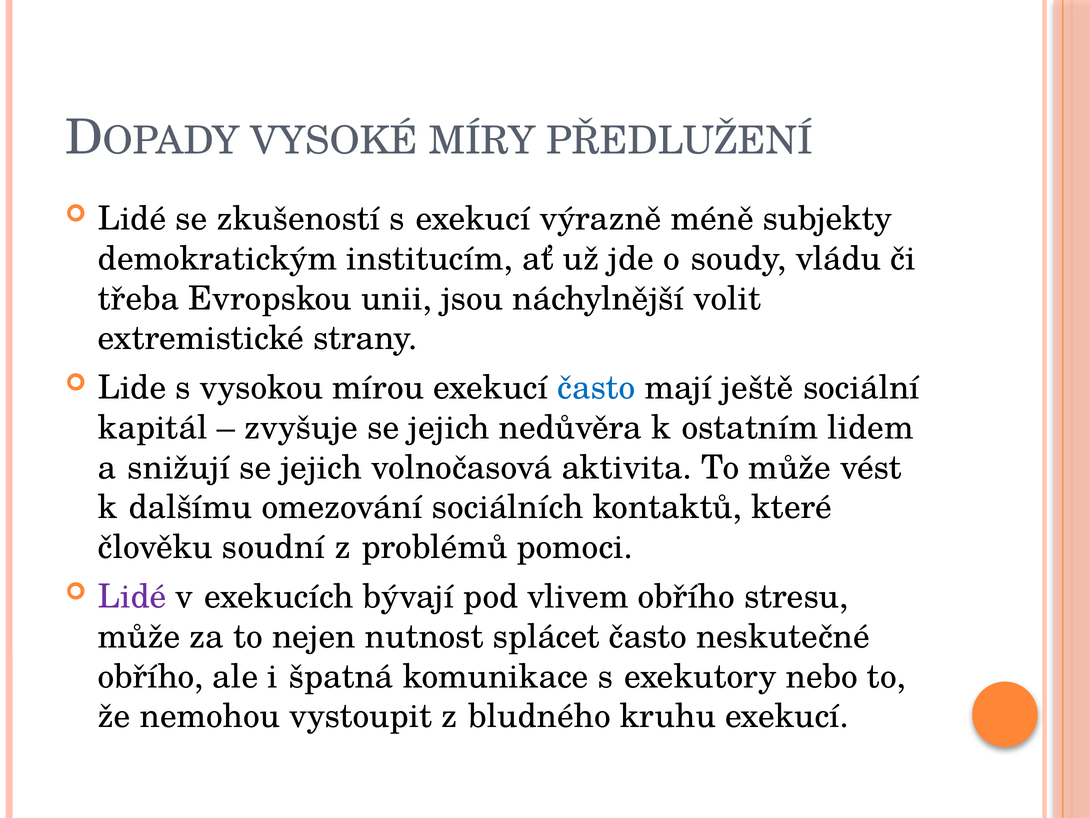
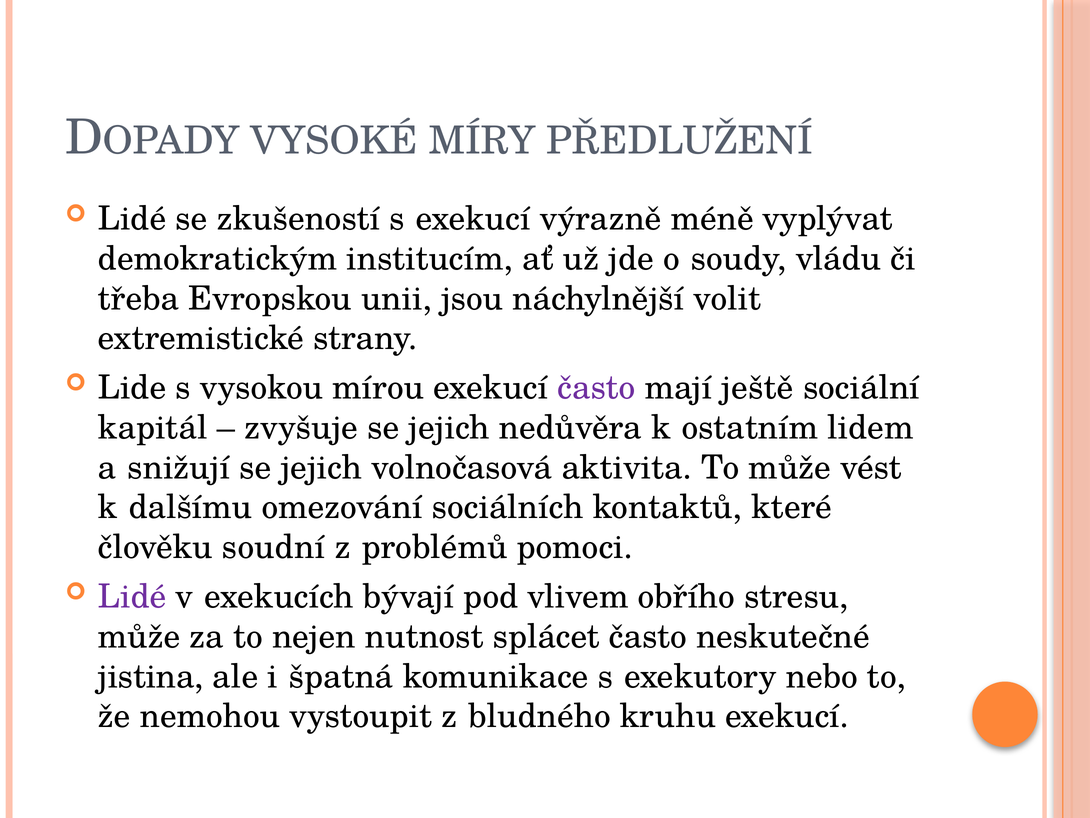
subjekty: subjekty -> vyplývat
často at (596, 387) colour: blue -> purple
obřího at (151, 676): obřího -> jistina
